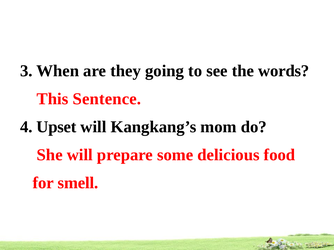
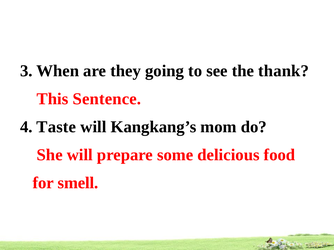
words: words -> thank
Upset: Upset -> Taste
